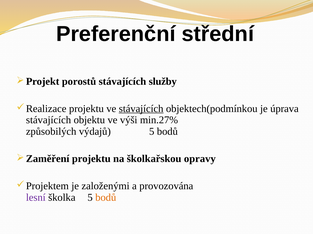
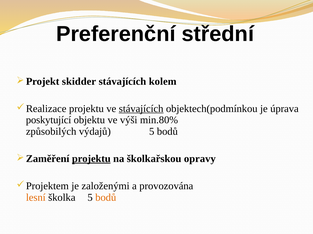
porostů: porostů -> skidder
služby: služby -> kolem
stávajících at (48, 120): stávajících -> poskytující
min.27%: min.27% -> min.80%
projektu at (91, 159) underline: none -> present
lesní colour: purple -> orange
